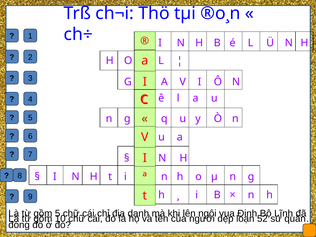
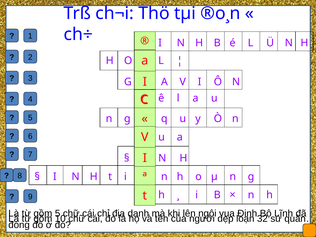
52: 52 -> 32
